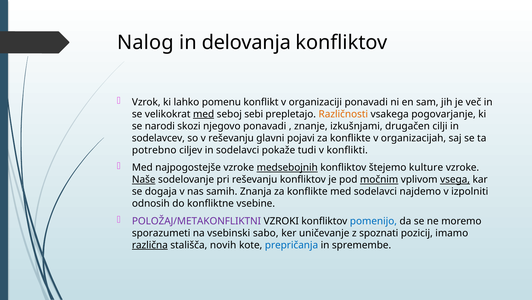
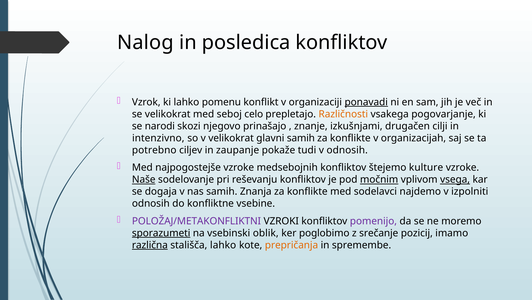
delovanja: delovanja -> posledica
ponavadi at (366, 102) underline: none -> present
med at (204, 114) underline: present -> none
sebi: sebi -> celo
njegovo ponavadi: ponavadi -> prinašajo
sodelavcev: sodelavcev -> intenzivno
v reševanju: reševanju -> velikokrat
glavni pojavi: pojavi -> samih
in sodelavci: sodelavci -> zaupanje
v konflikti: konflikti -> odnosih
medsebojnih underline: present -> none
pomenijo colour: blue -> purple
sporazumeti underline: none -> present
sabo: sabo -> oblik
uničevanje: uničevanje -> poglobimo
spoznati: spoznati -> srečanje
stališča novih: novih -> lahko
prepričanja colour: blue -> orange
